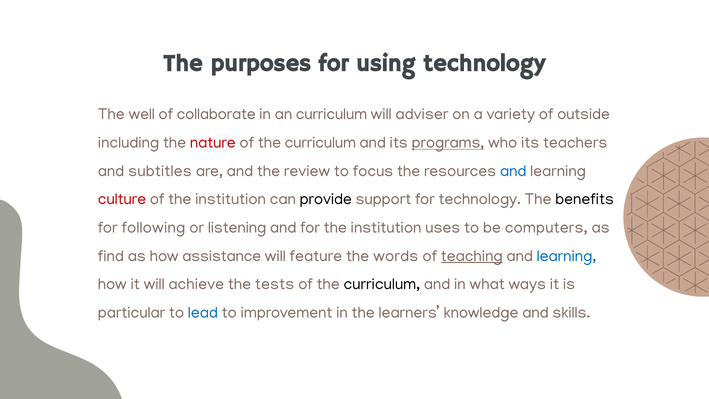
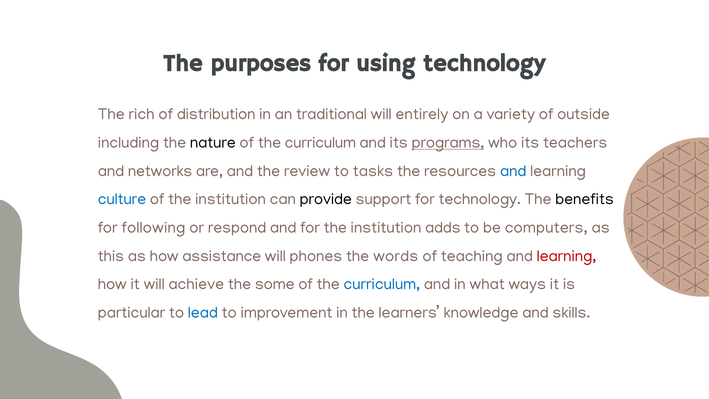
well: well -> rich
collaborate: collaborate -> distribution
an curriculum: curriculum -> traditional
adviser: adviser -> entirely
nature colour: red -> black
subtitles: subtitles -> networks
focus: focus -> tasks
culture colour: red -> blue
listening: listening -> respond
uses: uses -> adds
find: find -> this
feature: feature -> phones
teaching underline: present -> none
learning at (566, 256) colour: blue -> red
tests: tests -> some
curriculum at (382, 284) colour: black -> blue
